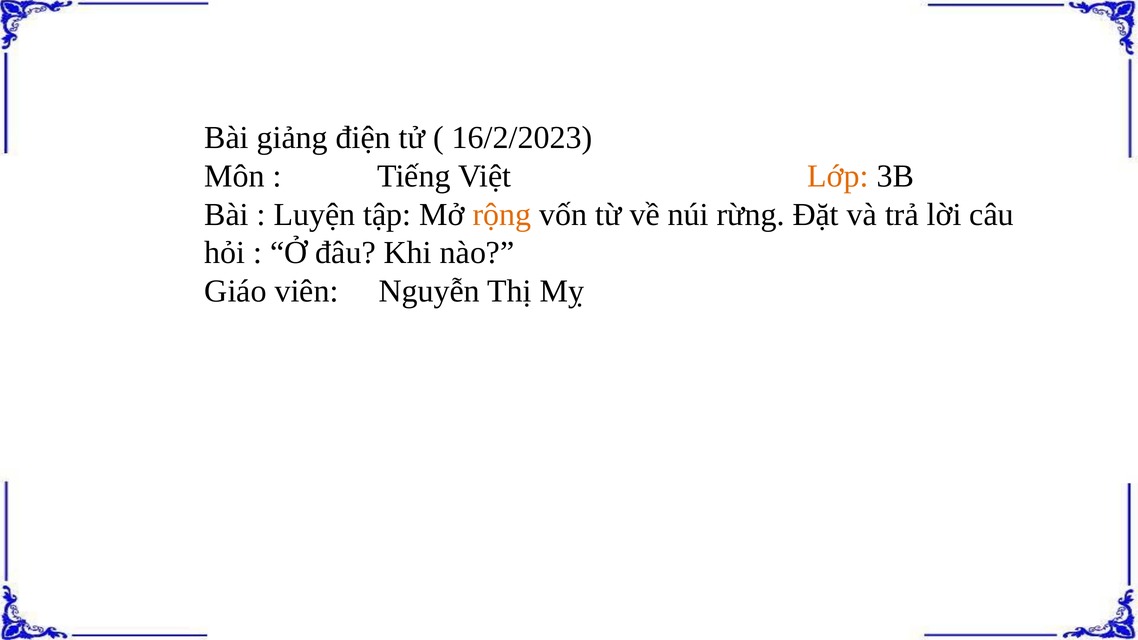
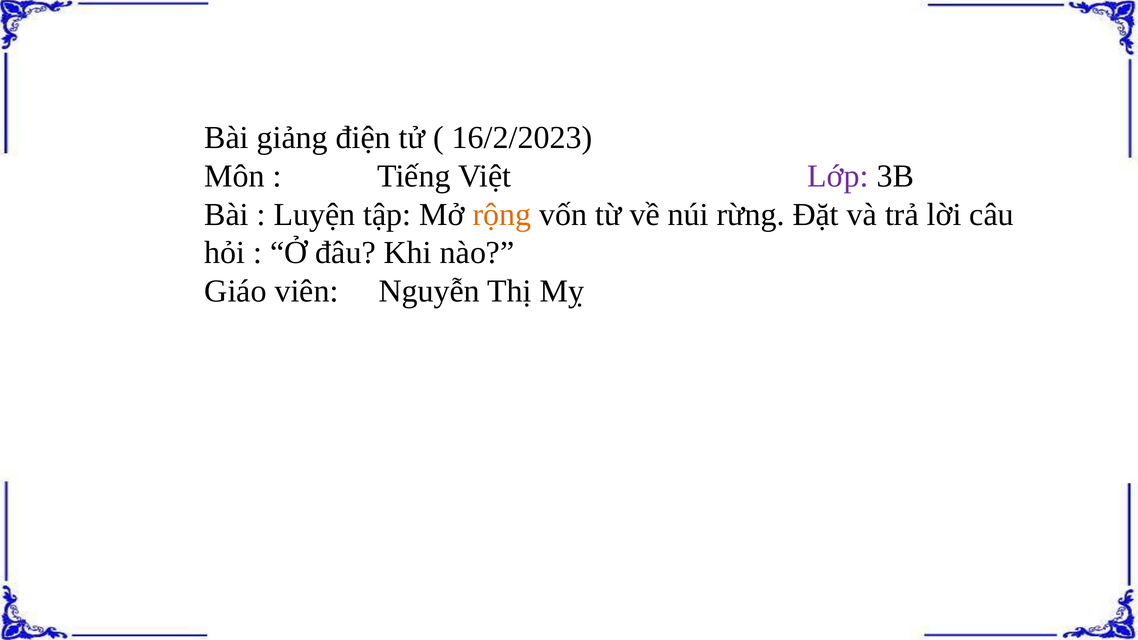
Lớp colour: orange -> purple
